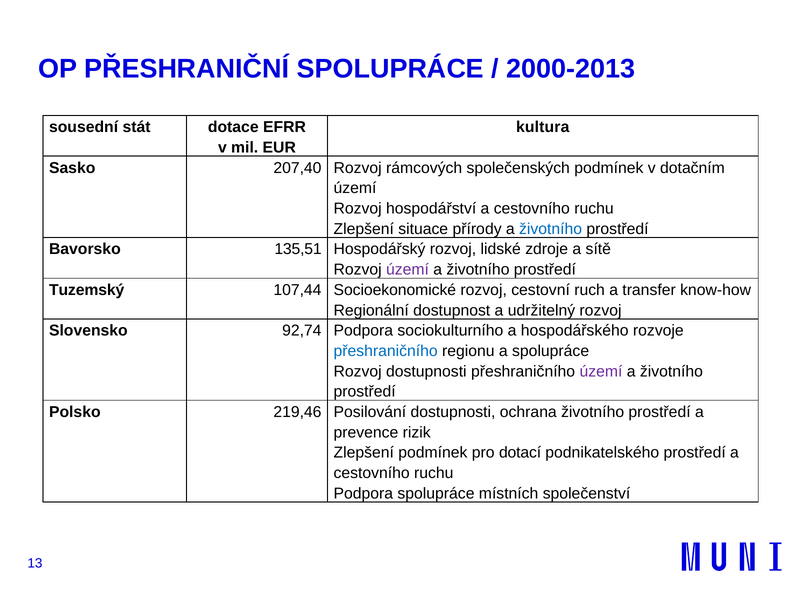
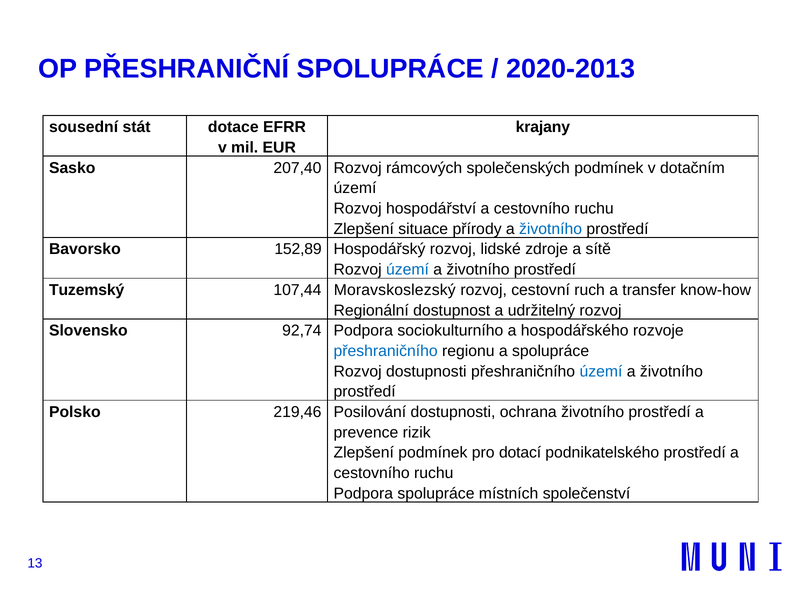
2000-2013: 2000-2013 -> 2020-2013
kultura: kultura -> krajany
135,51: 135,51 -> 152,89
území at (408, 269) colour: purple -> blue
Socioekonomické: Socioekonomické -> Moravskoslezský
území at (601, 371) colour: purple -> blue
